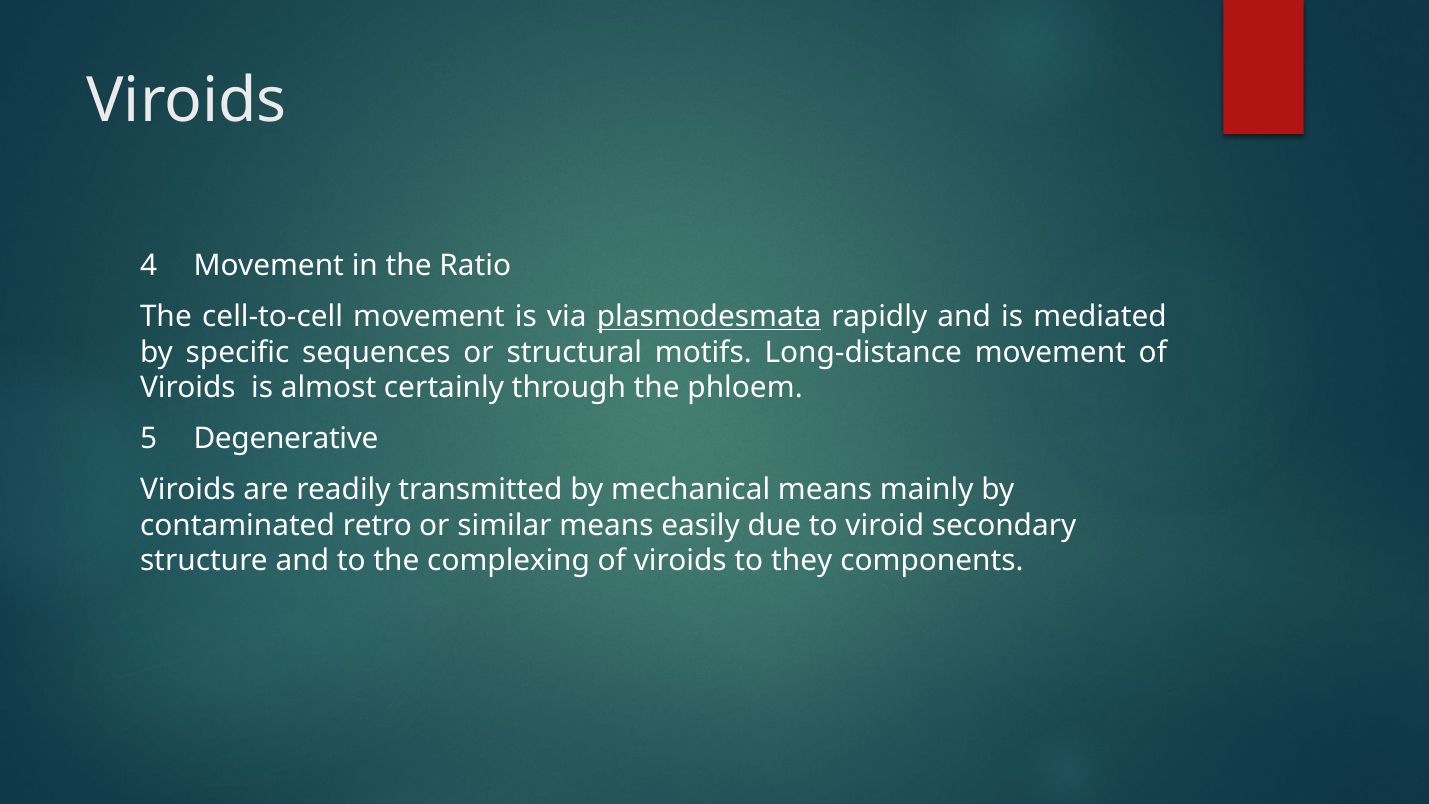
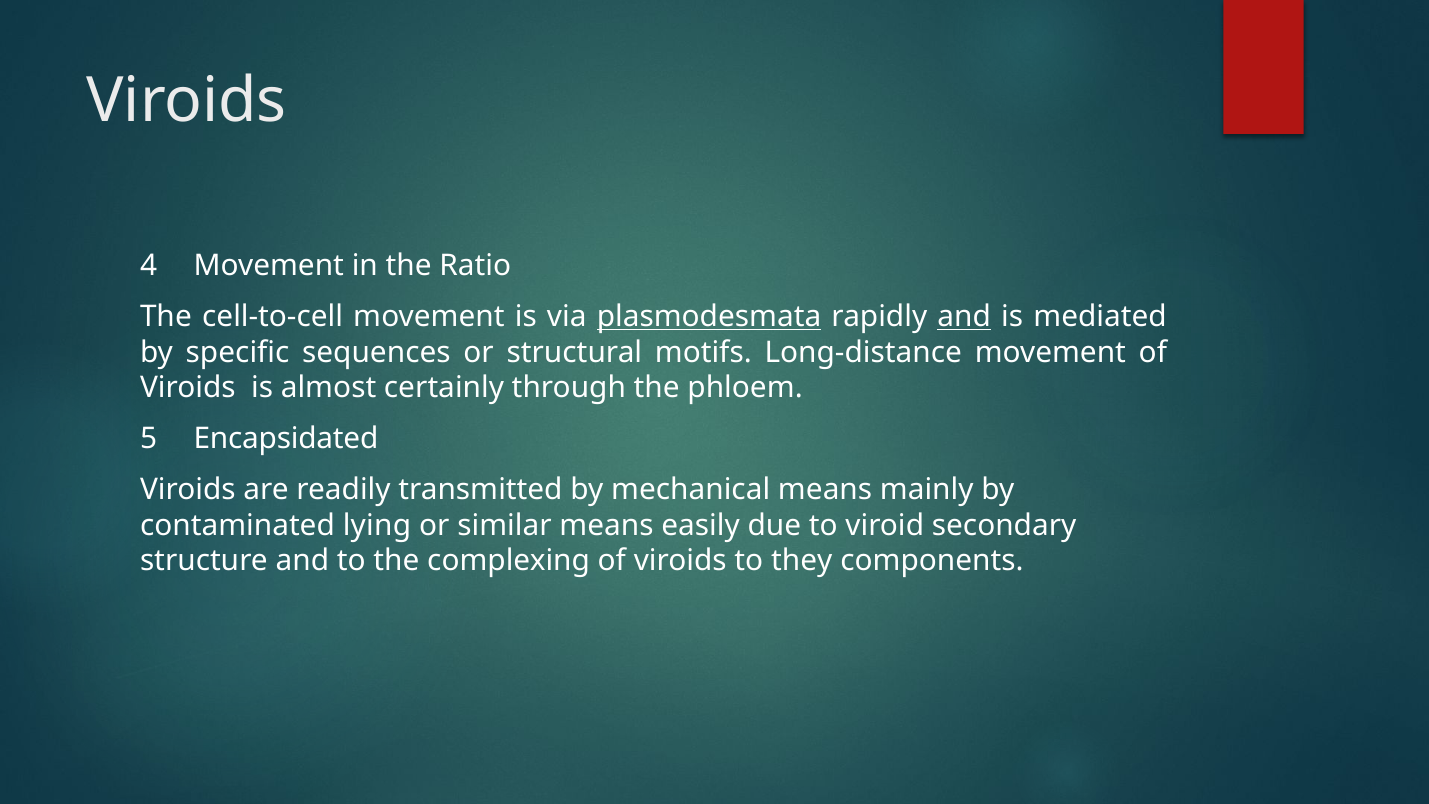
and at (964, 317) underline: none -> present
Degenerative: Degenerative -> Encapsidated
retro: retro -> lying
